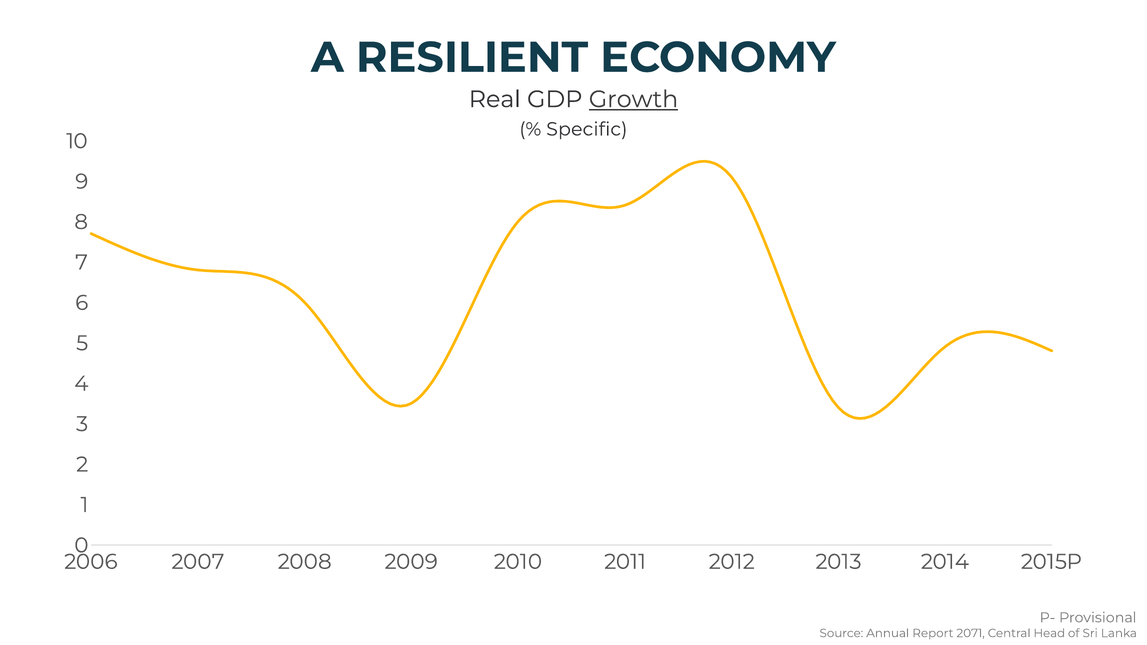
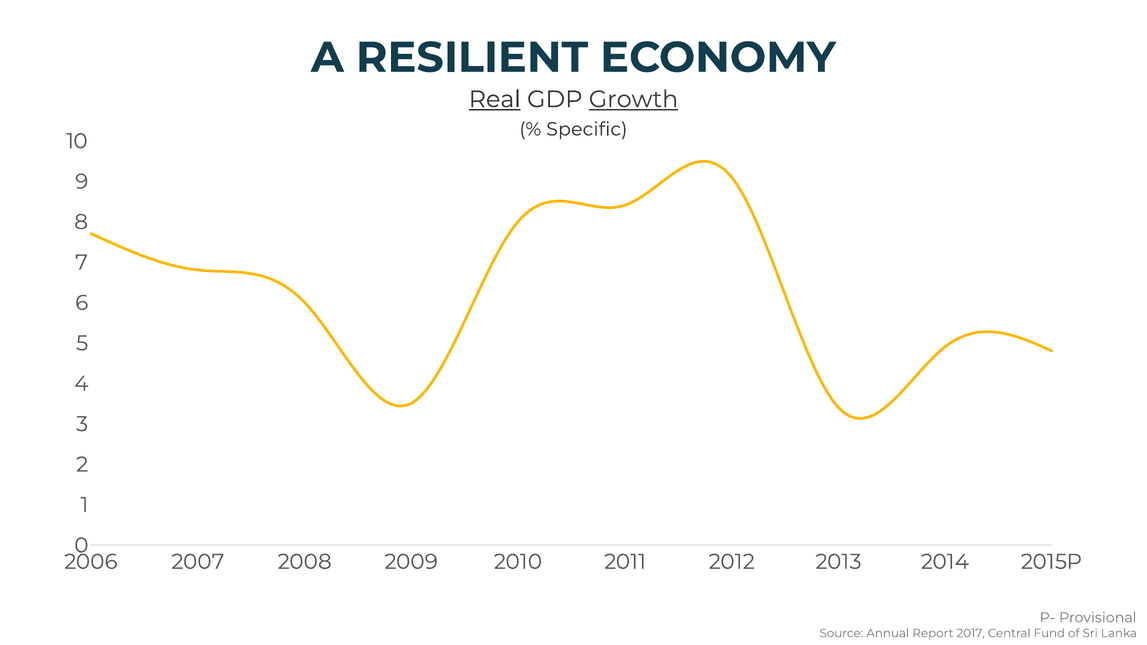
Real underline: none -> present
2071: 2071 -> 2017
Head: Head -> Fund
